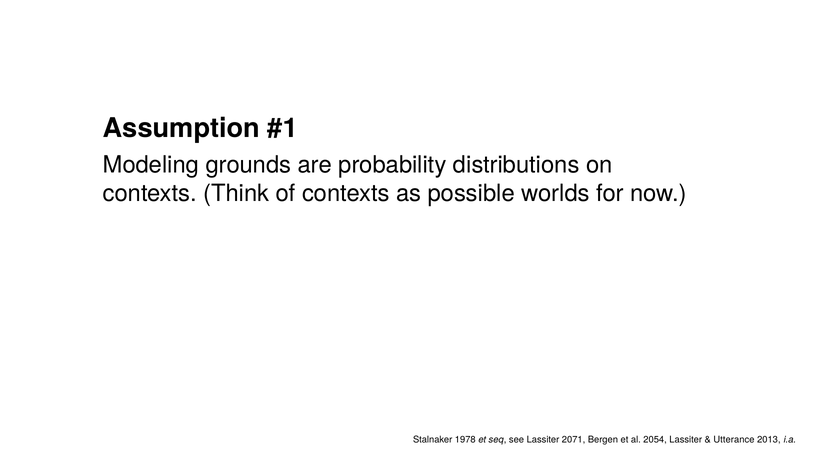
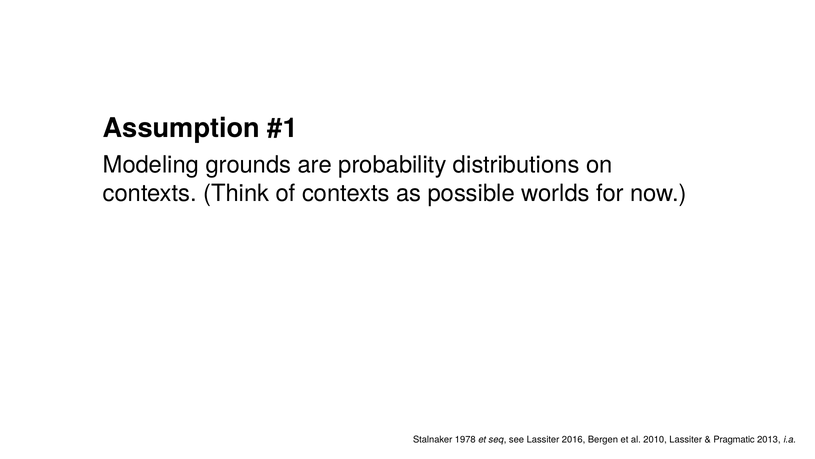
2071: 2071 -> 2016
2054: 2054 -> 2010
Utterance: Utterance -> Pragmatic
